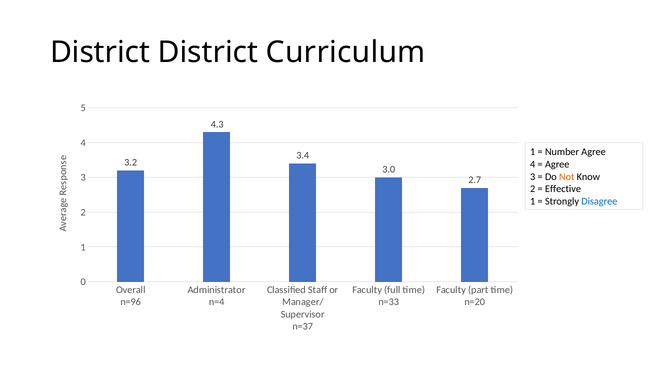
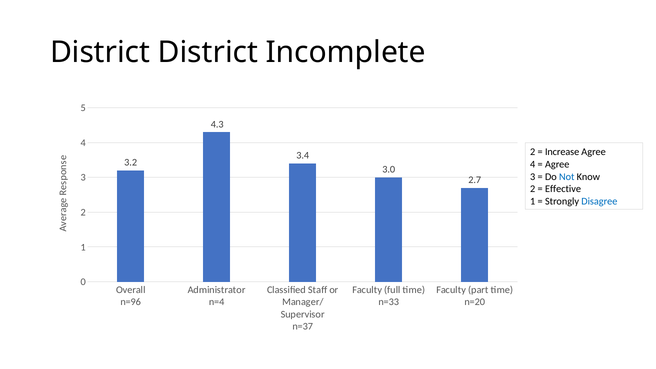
Curriculum: Curriculum -> Incomplete
1 at (533, 152): 1 -> 2
Number: Number -> Increase
Not colour: orange -> blue
